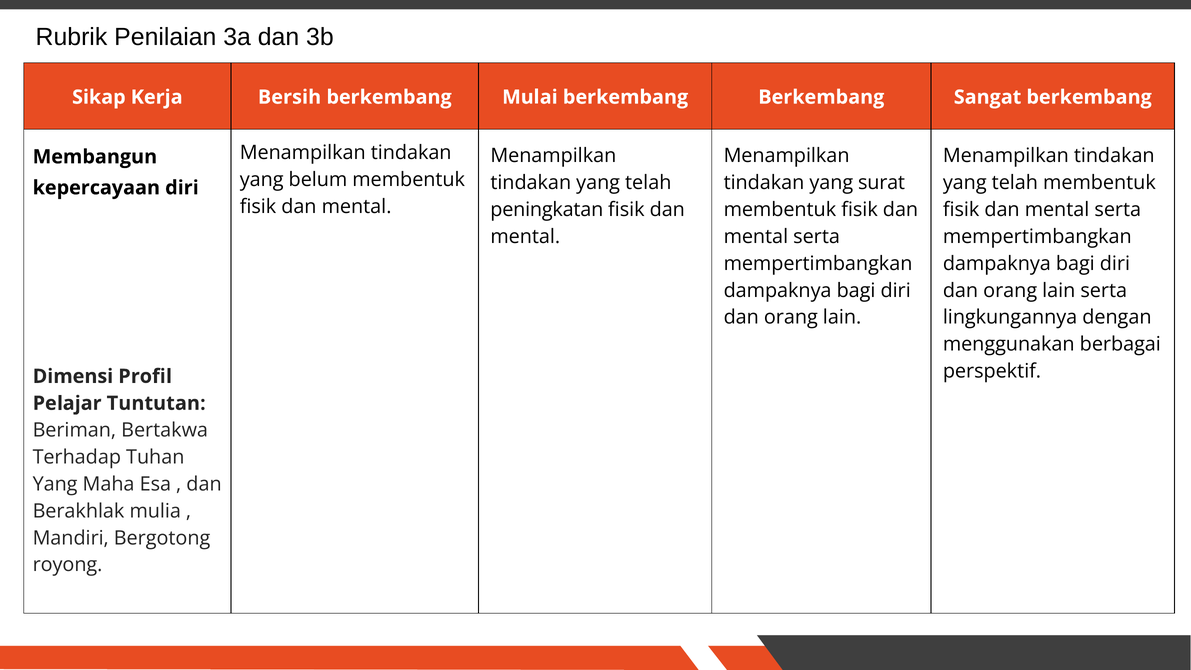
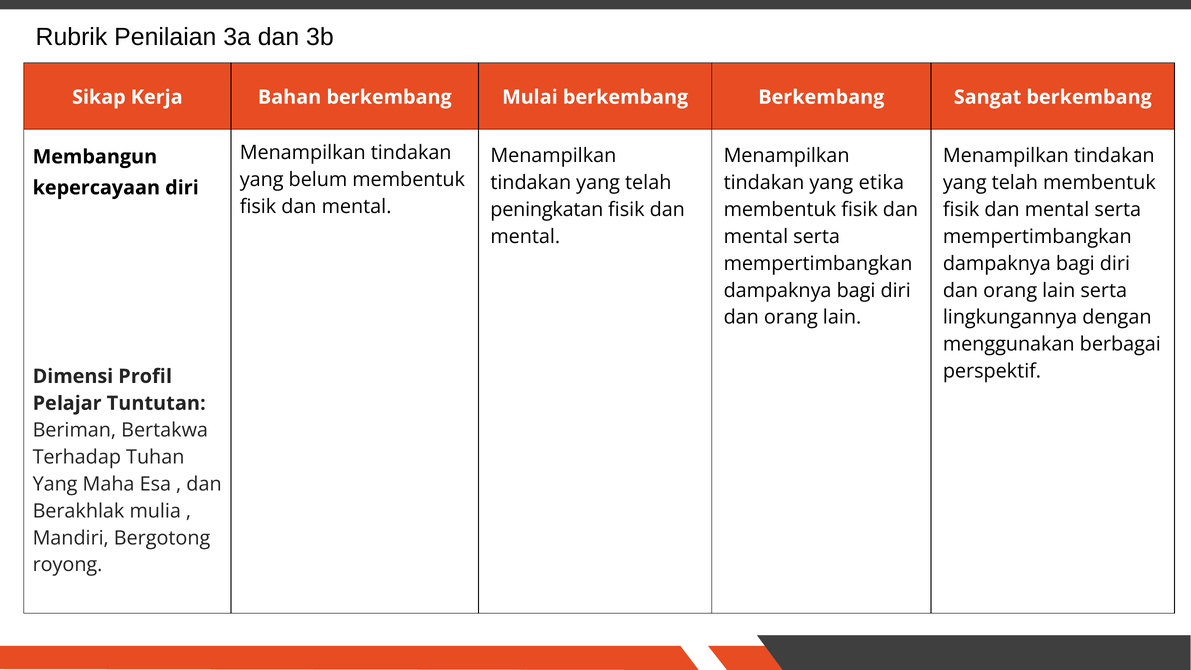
Bersih: Bersih -> Bahan
surat: surat -> etika
